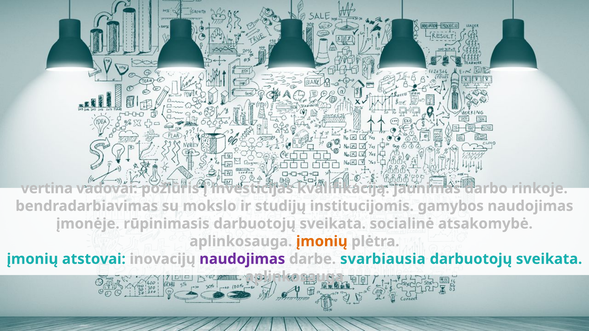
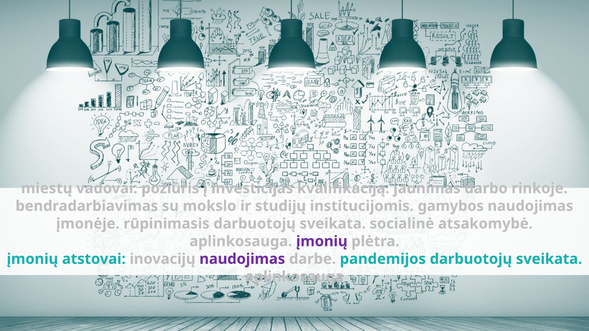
vertina: vertina -> miestų
įmonių at (322, 242) colour: orange -> purple
svarbiausia: svarbiausia -> pandemijos
